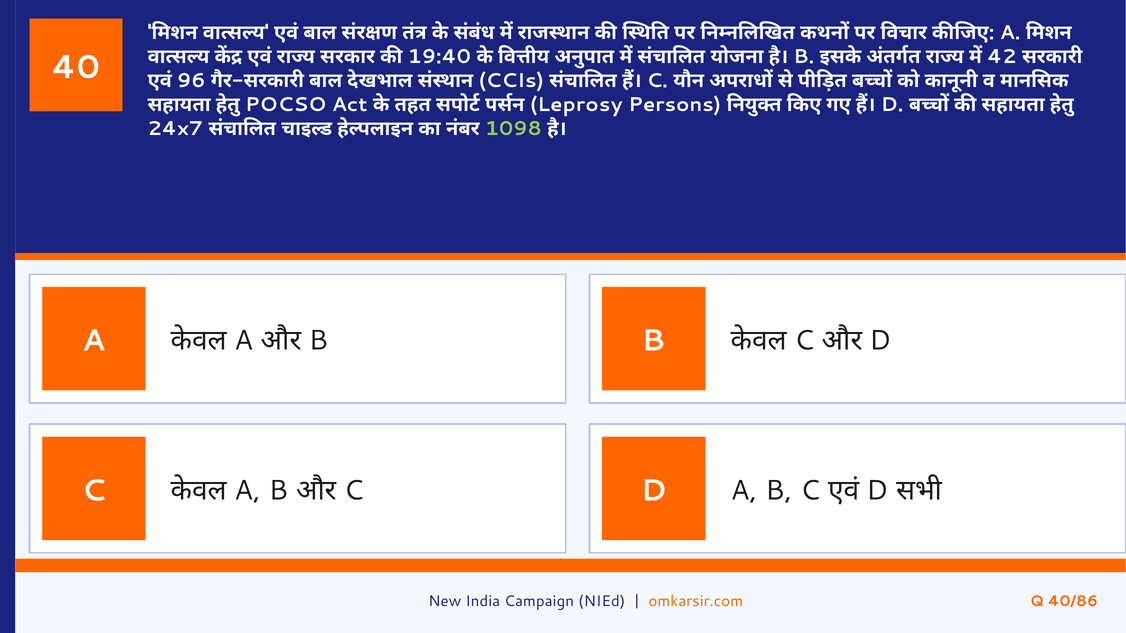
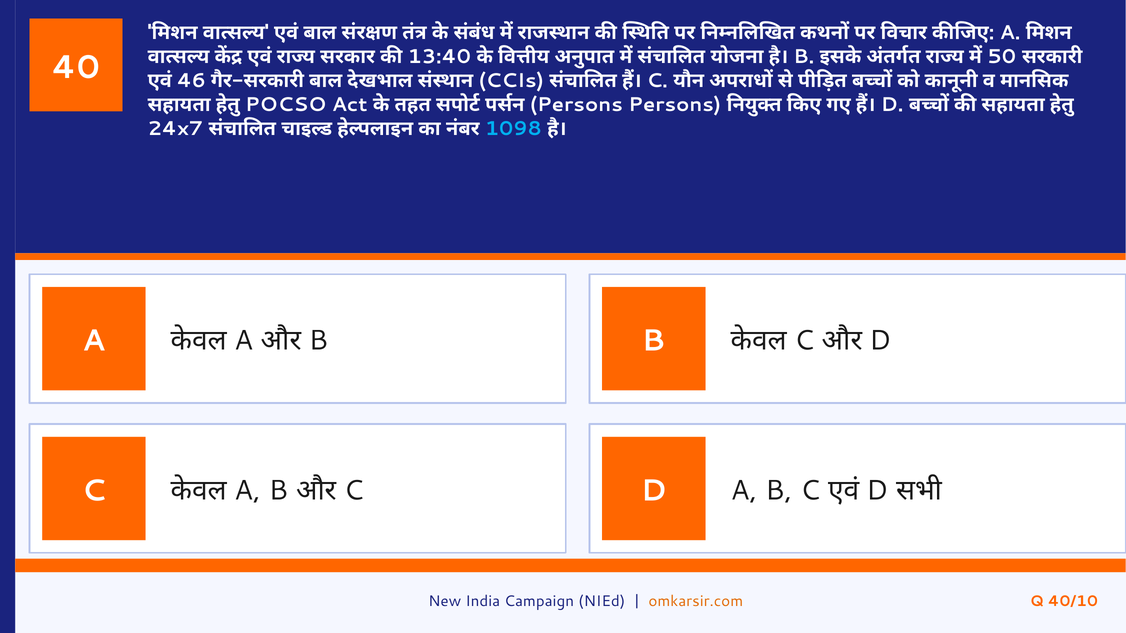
19:40: 19:40 -> 13:40
42: 42 -> 50
96: 96 -> 46
Leprosy at (576, 105): Leprosy -> Persons
1098 colour: light green -> light blue
40/86: 40/86 -> 40/10
